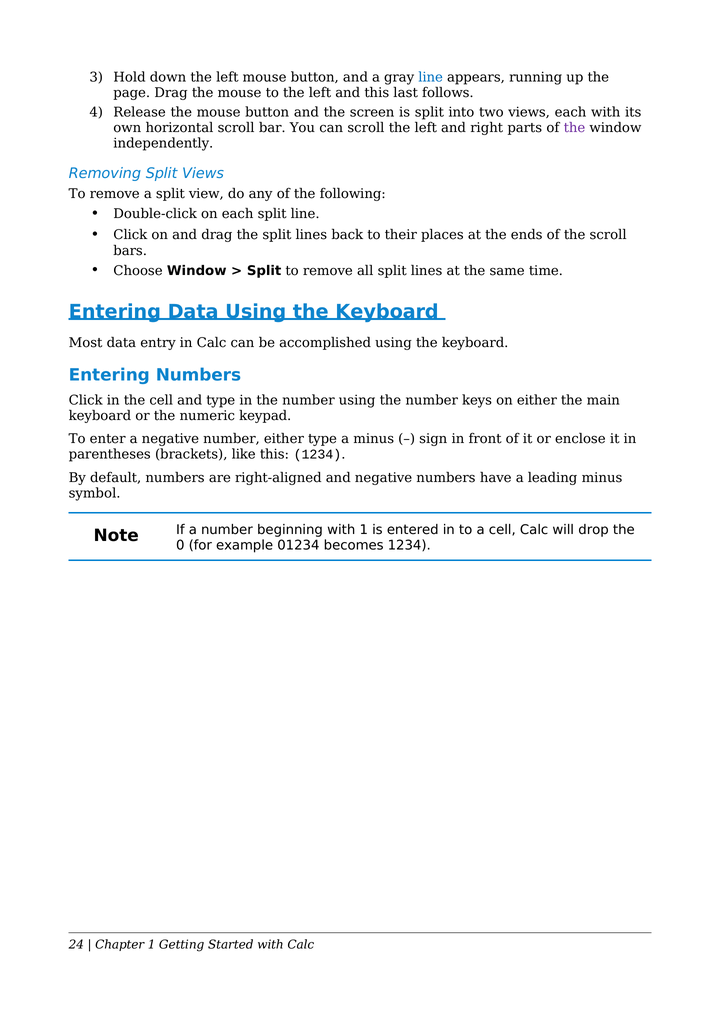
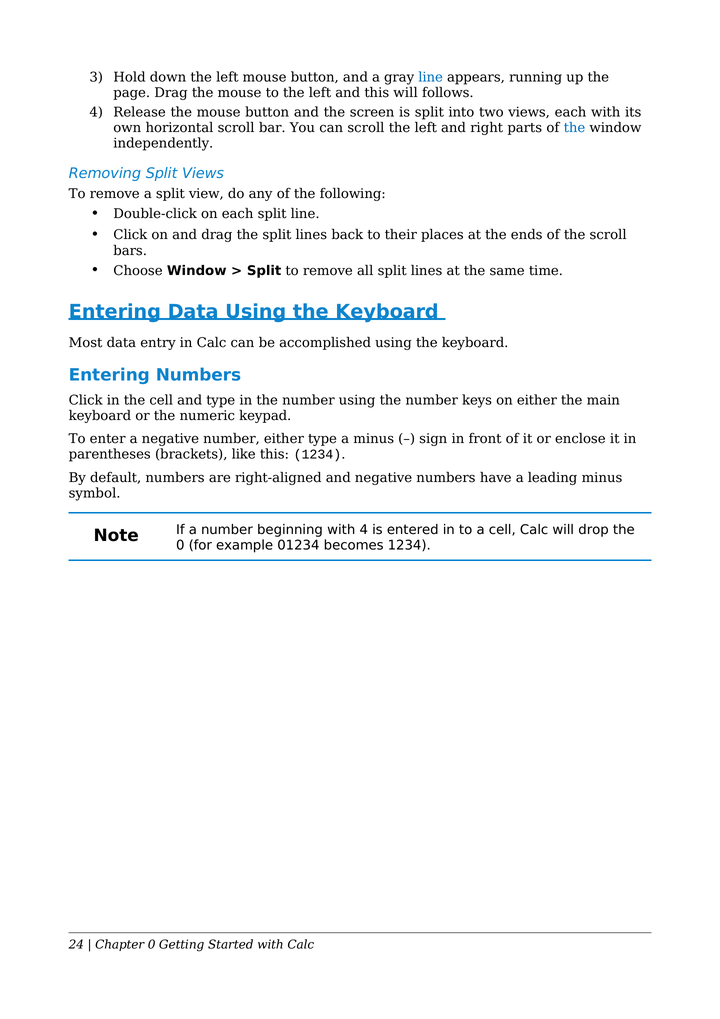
this last: last -> will
the at (574, 128) colour: purple -> blue
with 1: 1 -> 4
Chapter 1: 1 -> 0
